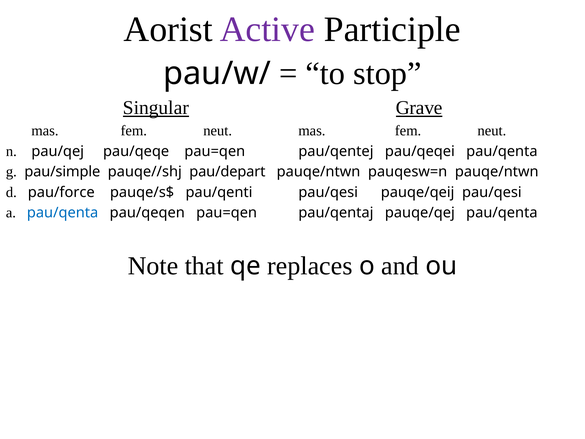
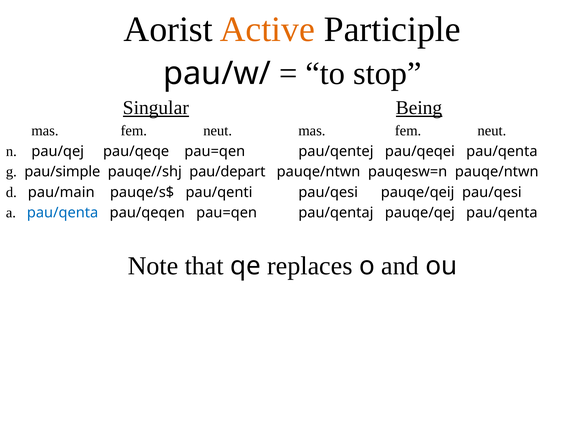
Active colour: purple -> orange
Grave: Grave -> Being
pau/force: pau/force -> pau/main
